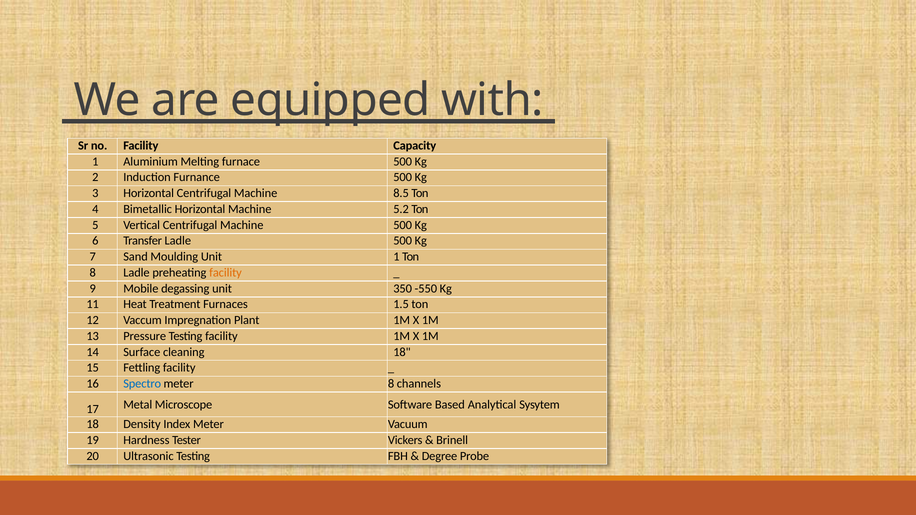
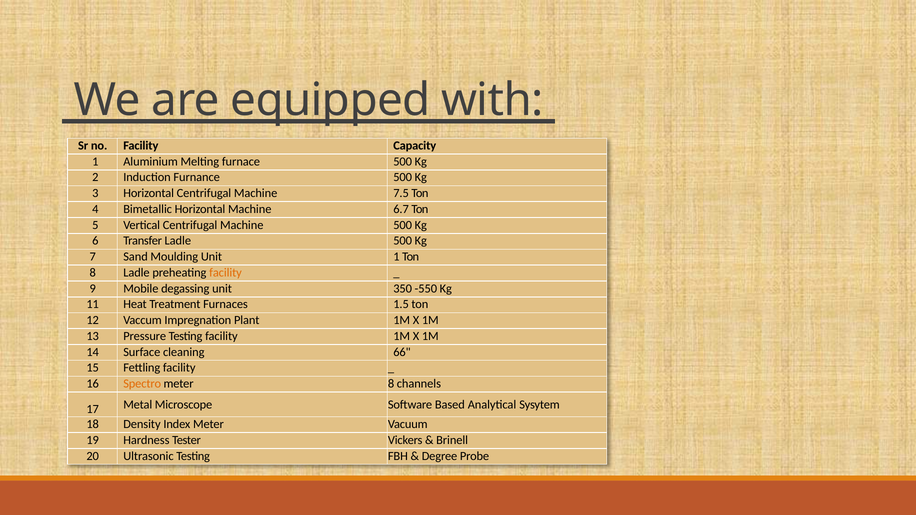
8.5: 8.5 -> 7.5
5.2: 5.2 -> 6.7
cleaning 18: 18 -> 66
Spectro colour: blue -> orange
